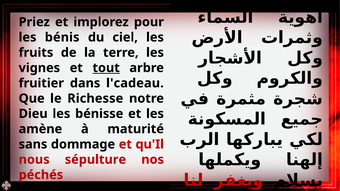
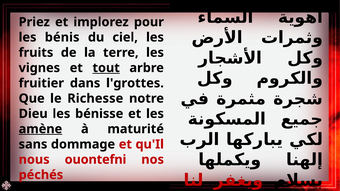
l'cadeau: l'cadeau -> l'grottes
amène underline: none -> present
sépulture: sépulture -> ouontefni
